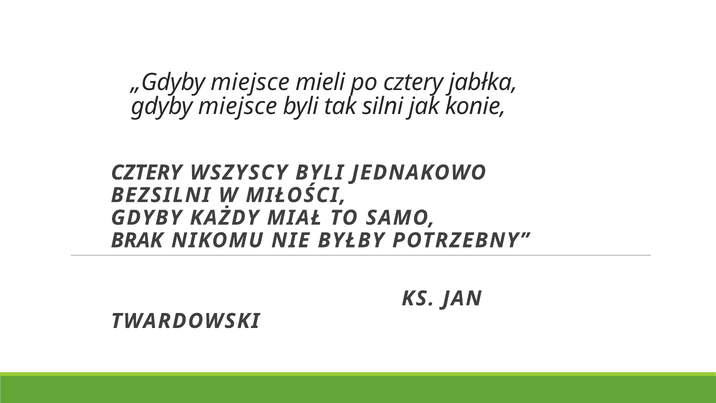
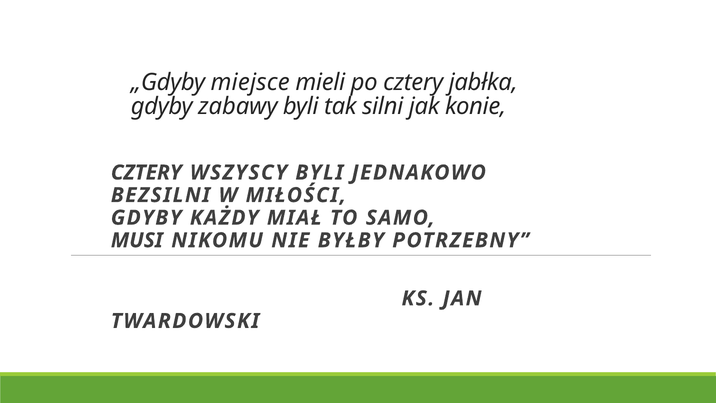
gdyby miejsce: miejsce -> zabawy
BRAK: BRAK -> MUSI
